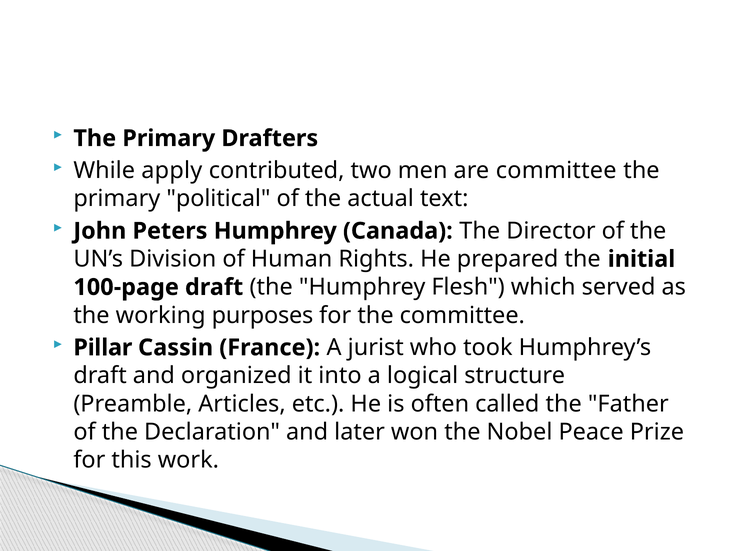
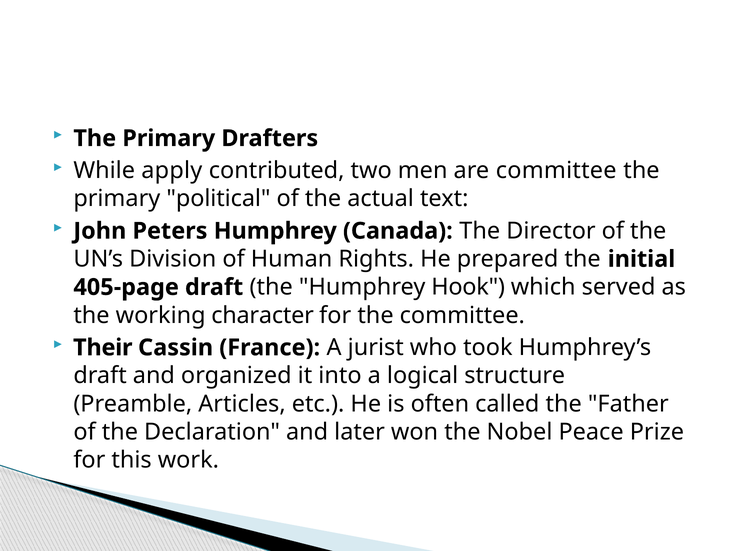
100-page: 100-page -> 405-page
Flesh: Flesh -> Hook
purposes: purposes -> character
Pillar: Pillar -> Their
